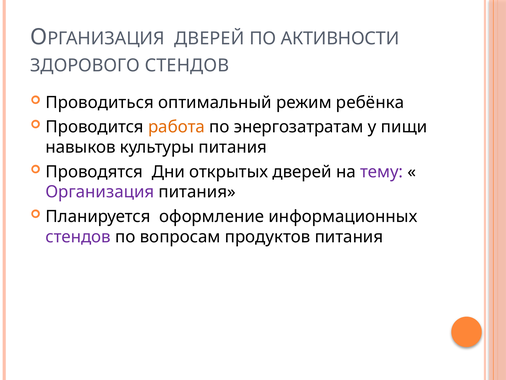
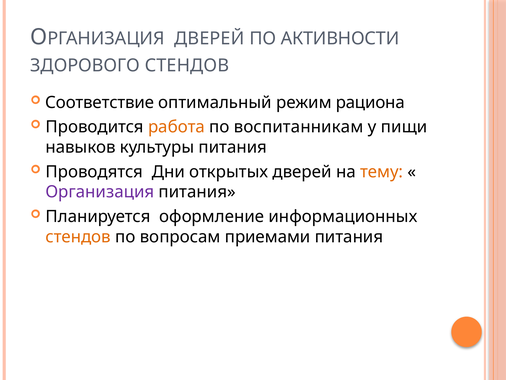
Проводиться: Проводиться -> Соответствие
ребёнка: ребёнка -> рациона
энергозатратам: энергозатратам -> воспитанникам
тему colour: purple -> orange
стендов at (78, 236) colour: purple -> orange
продуктов: продуктов -> приемами
